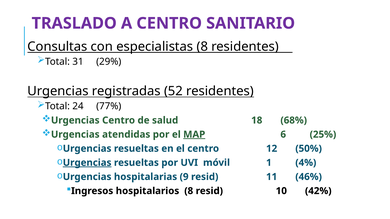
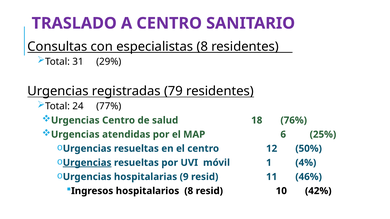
52: 52 -> 79
68%: 68% -> 76%
MAP underline: present -> none
